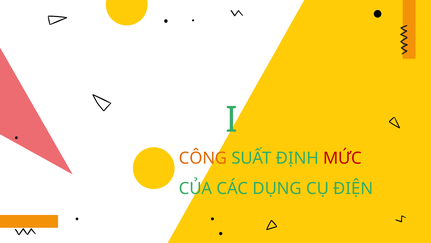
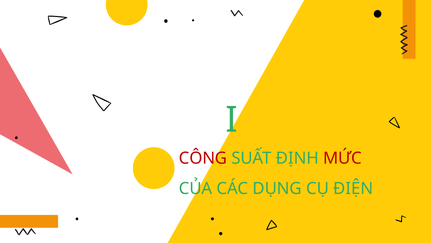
CÔNG colour: orange -> red
